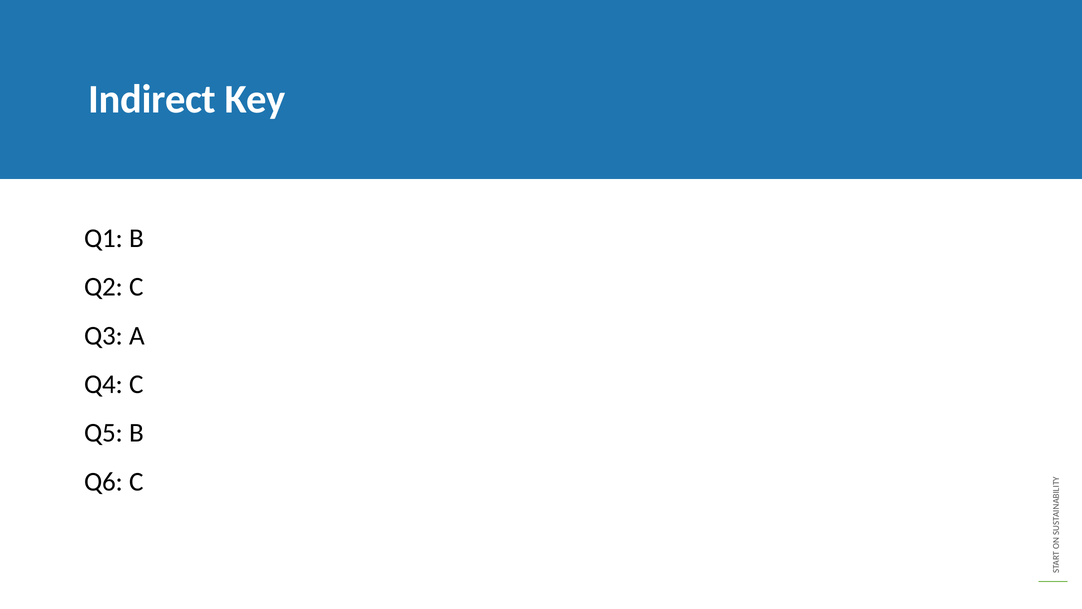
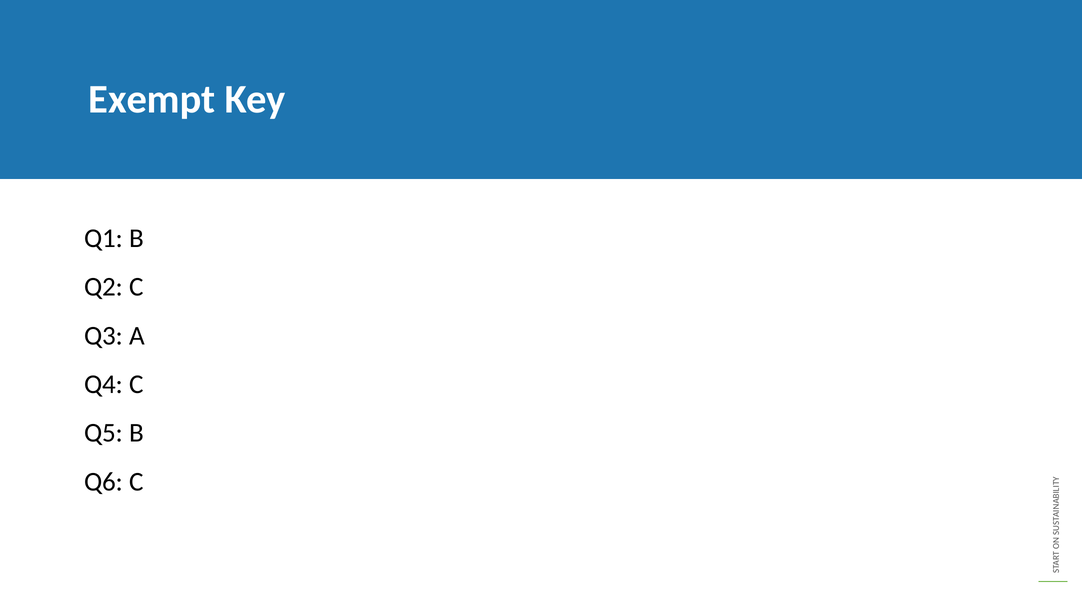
Indirect: Indirect -> Exempt
